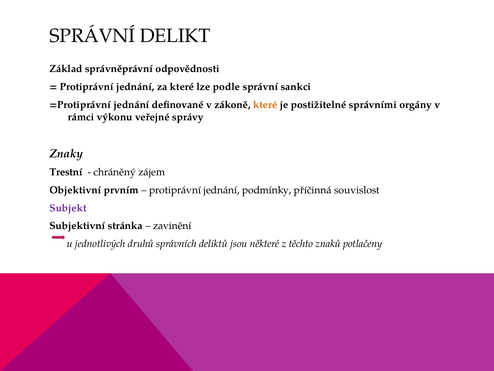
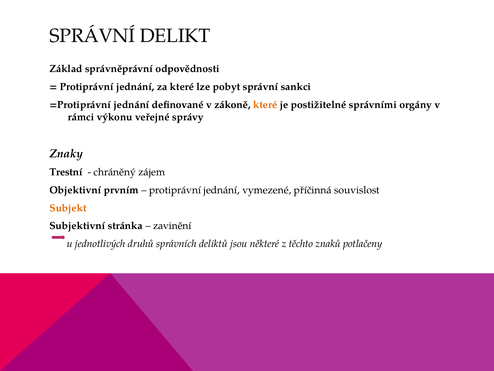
podle: podle -> pobyt
podmínky: podmínky -> vymezené
Subjekt colour: purple -> orange
